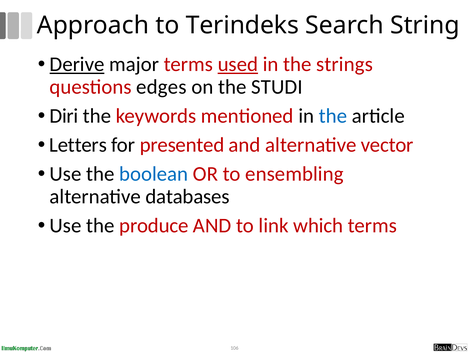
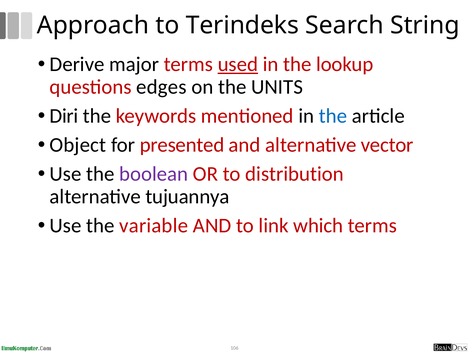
Derive underline: present -> none
strings: strings -> lookup
STUDI: STUDI -> UNITS
Letters: Letters -> Object
boolean colour: blue -> purple
ensembling: ensembling -> distribution
databases: databases -> tujuannya
produce: produce -> variable
